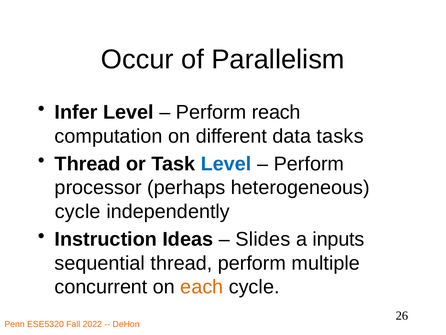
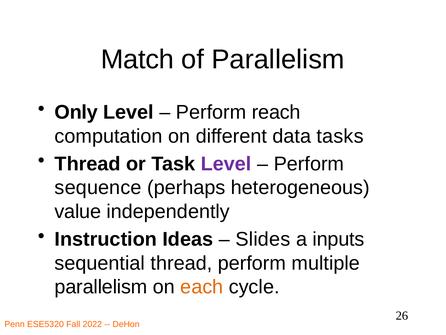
Occur: Occur -> Match
Infer: Infer -> Only
Level at (226, 164) colour: blue -> purple
processor: processor -> sequence
cycle at (78, 211): cycle -> value
concurrent at (101, 287): concurrent -> parallelism
